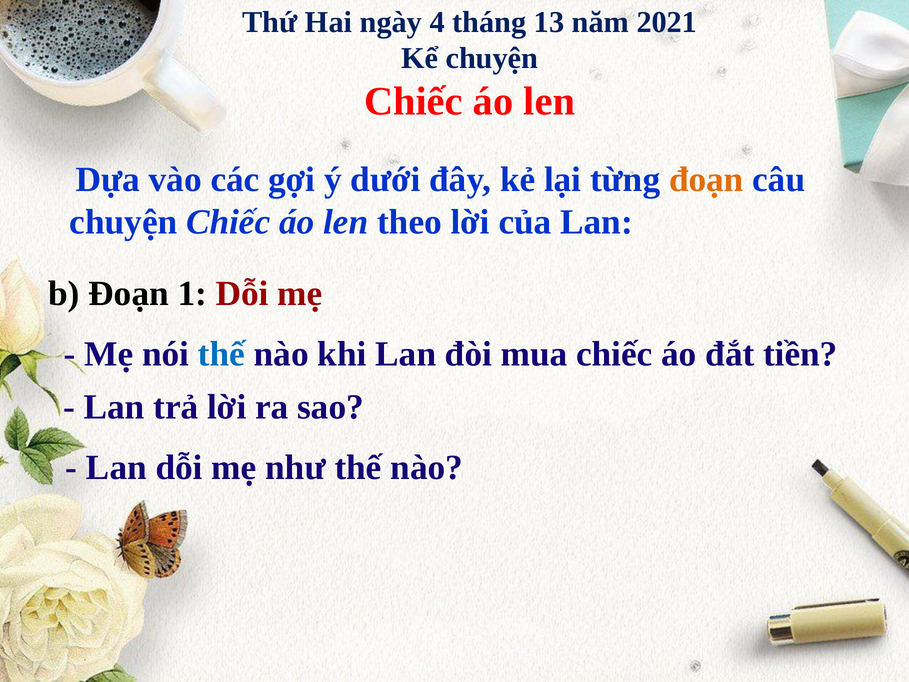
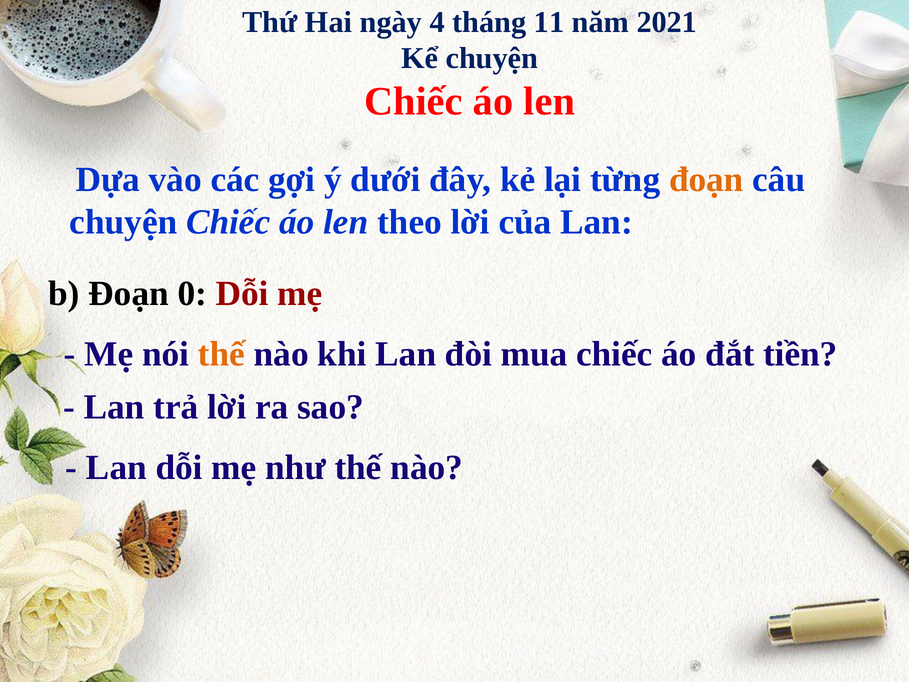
13: 13 -> 11
1: 1 -> 0
thế at (221, 354) colour: blue -> orange
